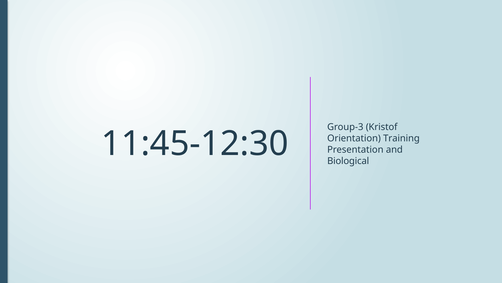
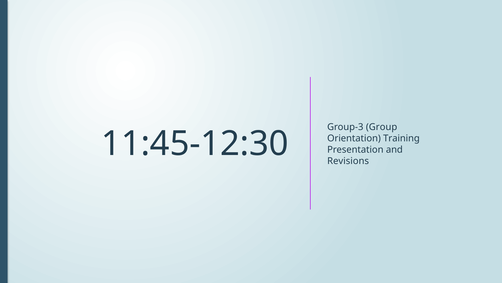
Kristof: Kristof -> Group
Biological: Biological -> Revisions
